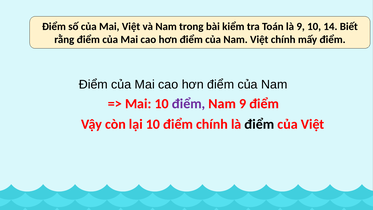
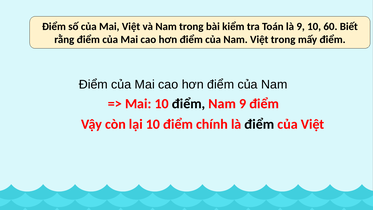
14: 14 -> 60
Việt chính: chính -> trong
điểm at (189, 104) colour: purple -> black
